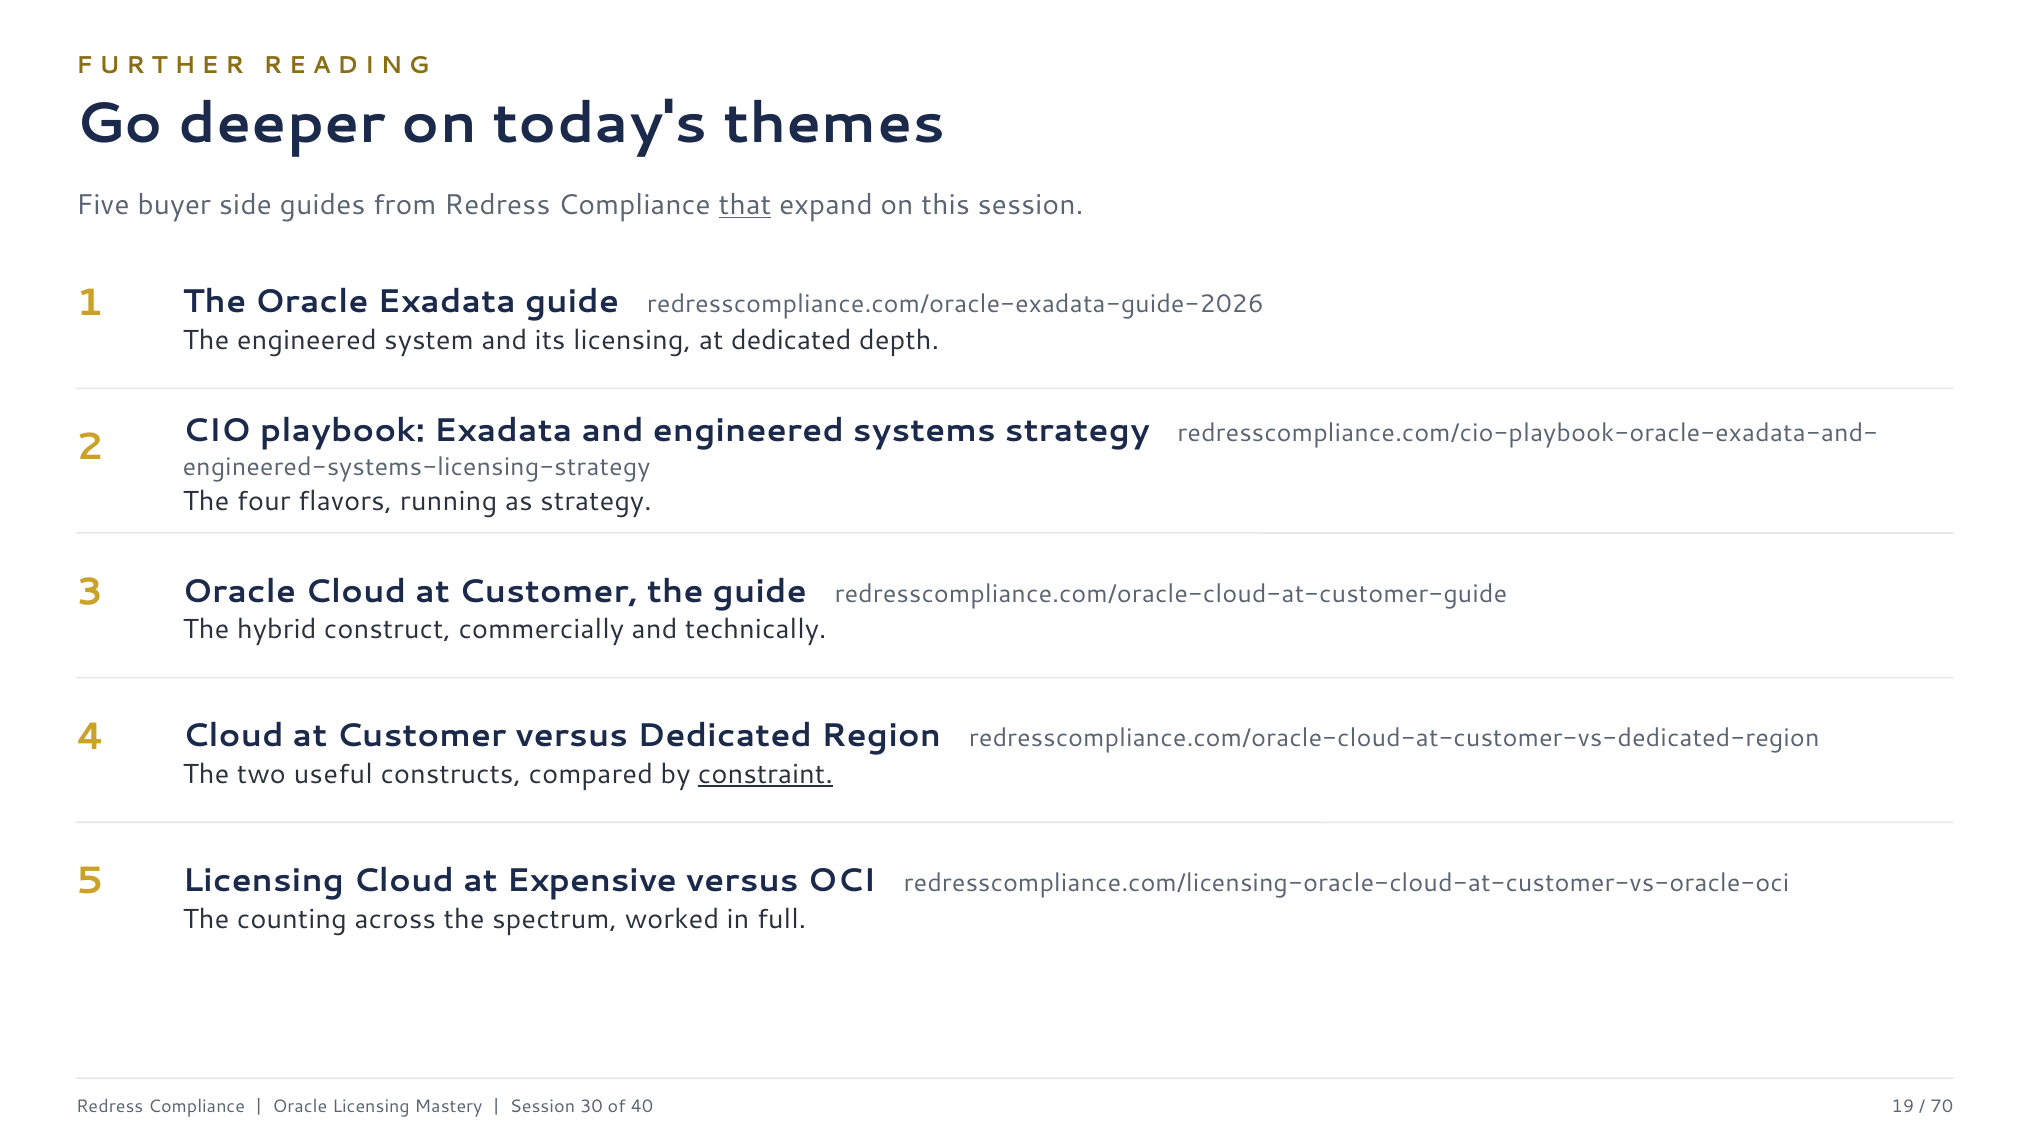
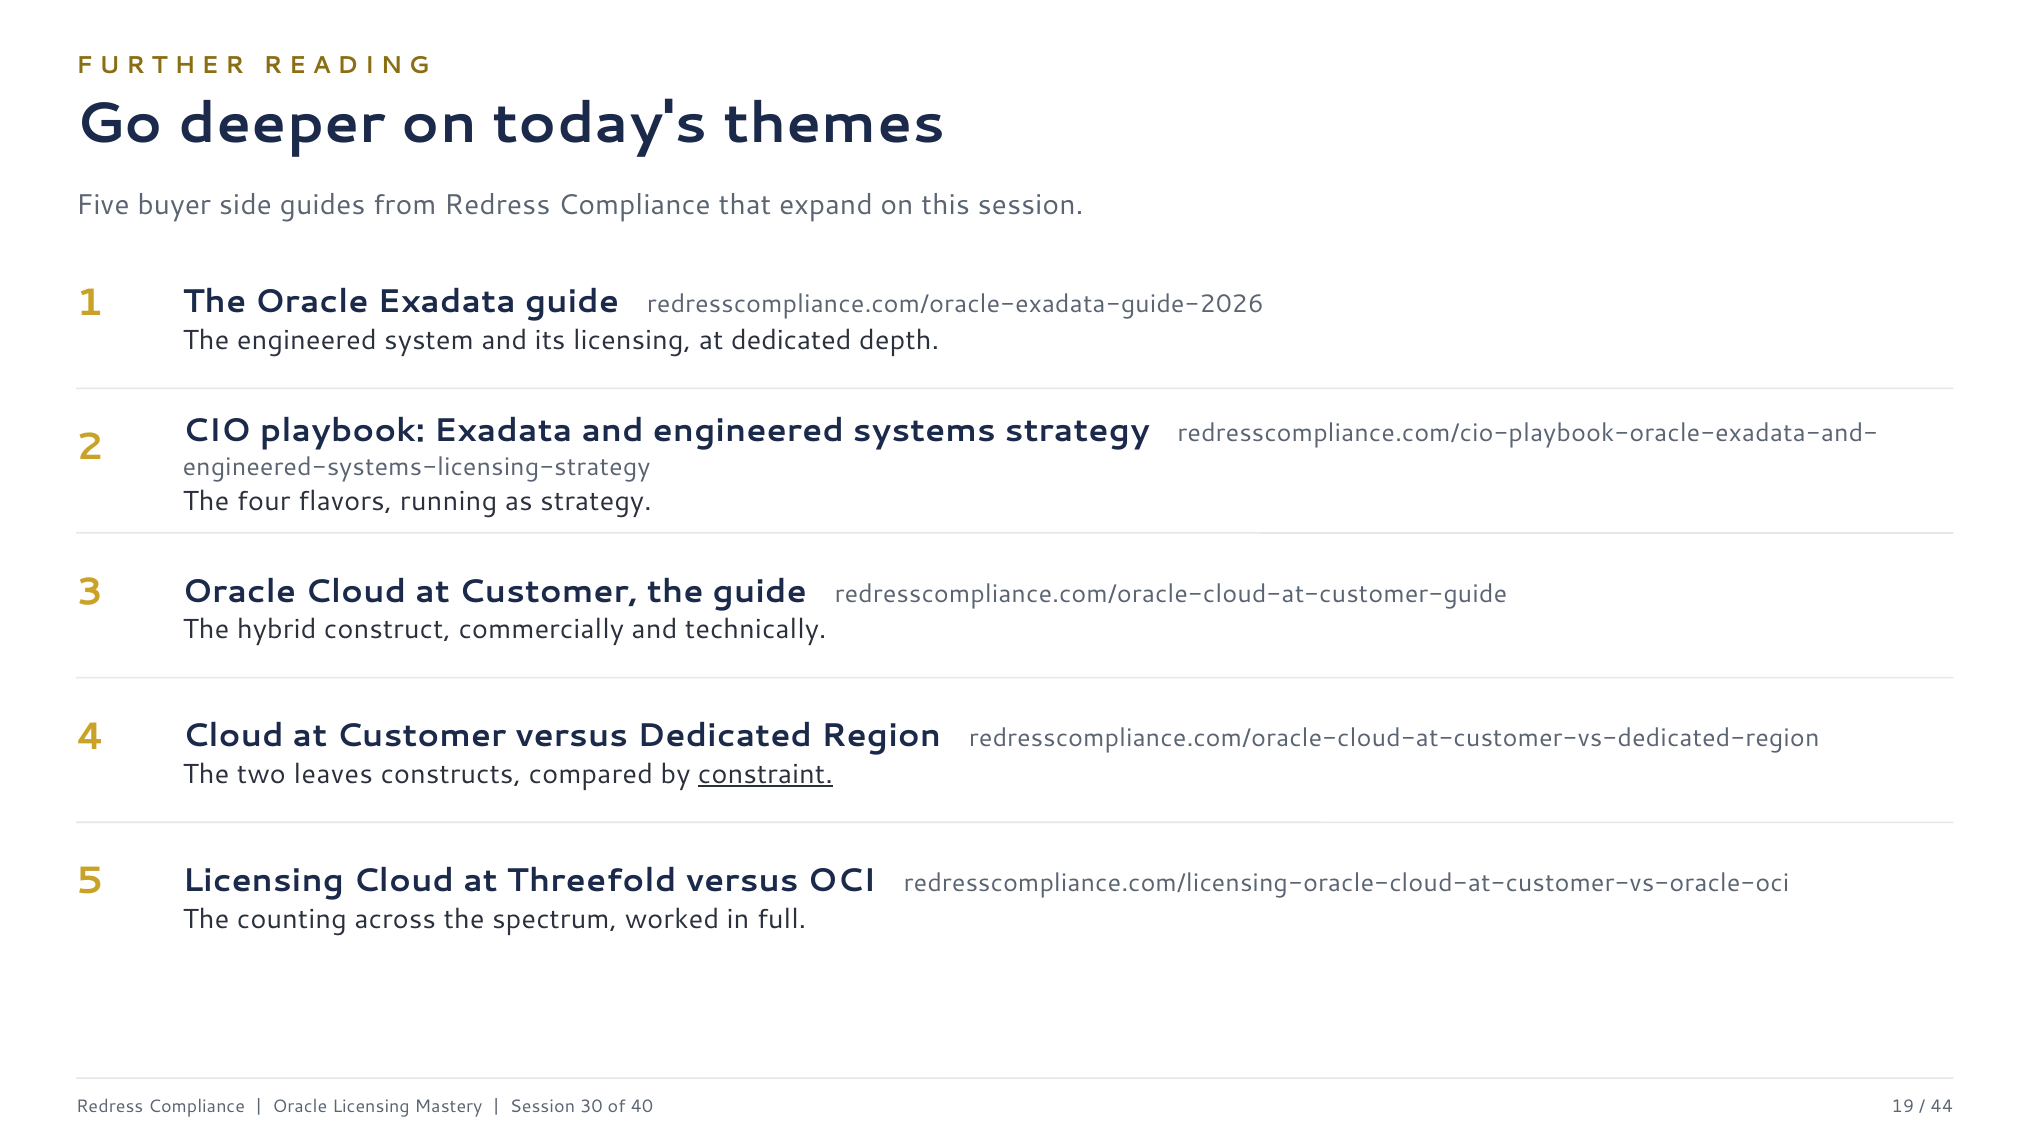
that underline: present -> none
useful: useful -> leaves
Expensive: Expensive -> Threefold
70: 70 -> 44
